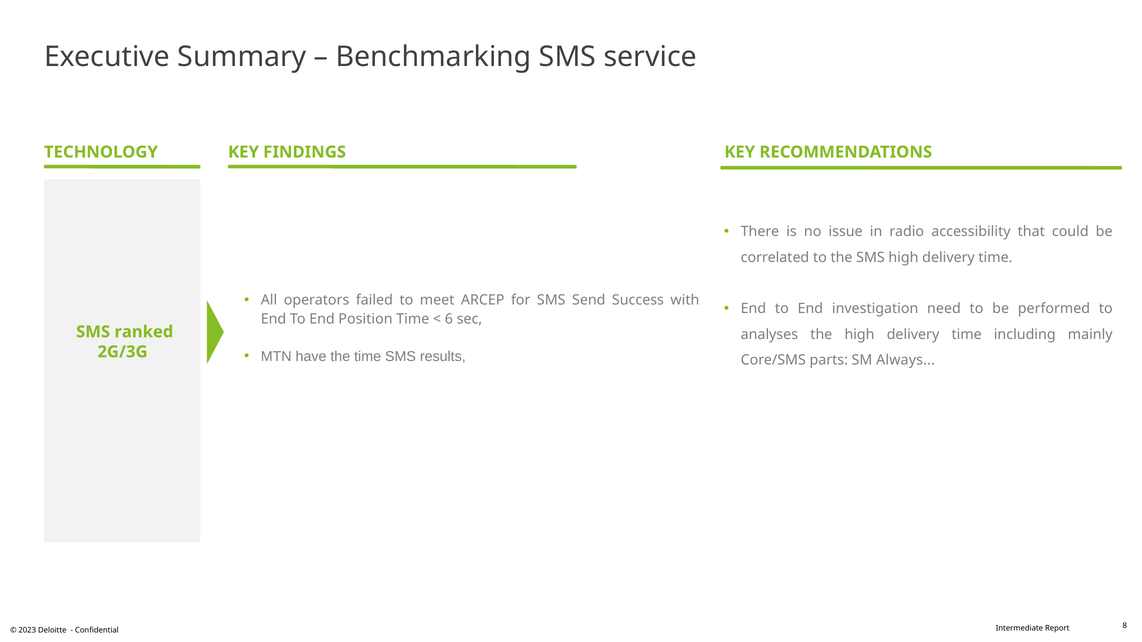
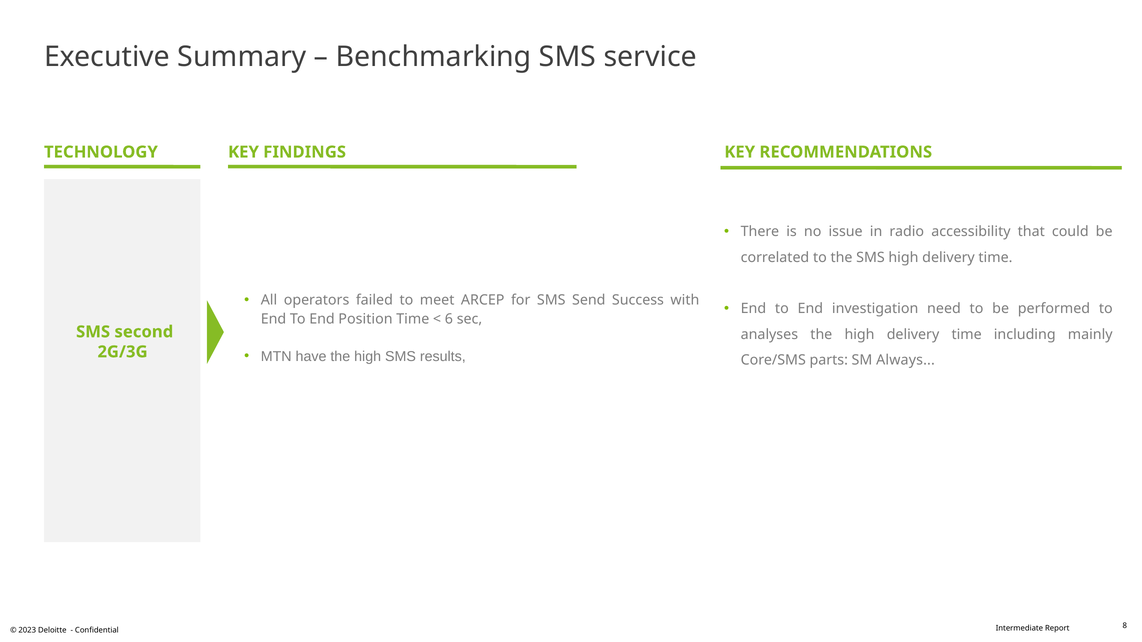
ranked: ranked -> second
have the time: time -> high
